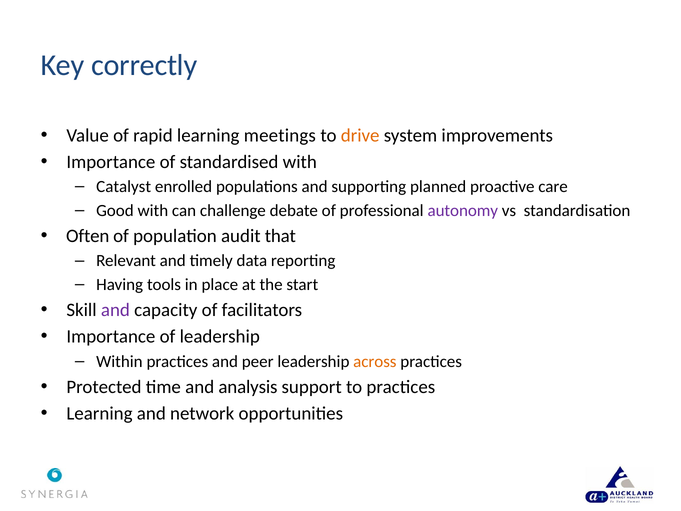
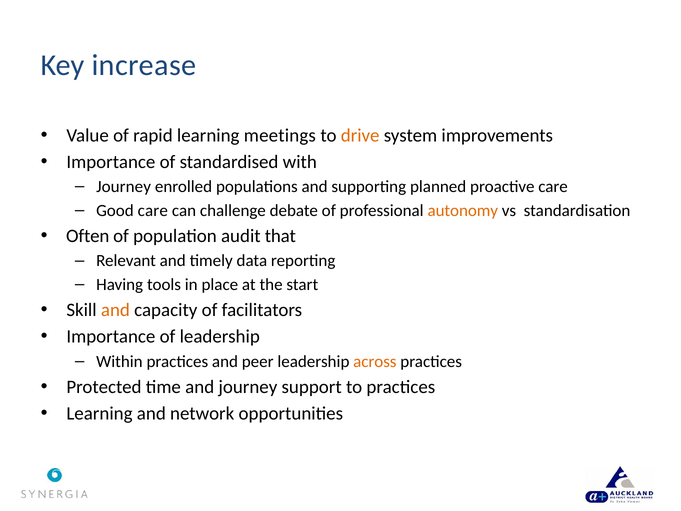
correctly: correctly -> increase
Catalyst at (124, 187): Catalyst -> Journey
Good with: with -> care
autonomy colour: purple -> orange
and at (115, 310) colour: purple -> orange
and analysis: analysis -> journey
